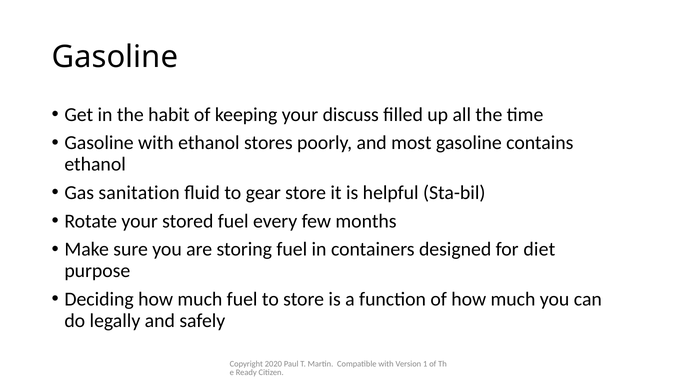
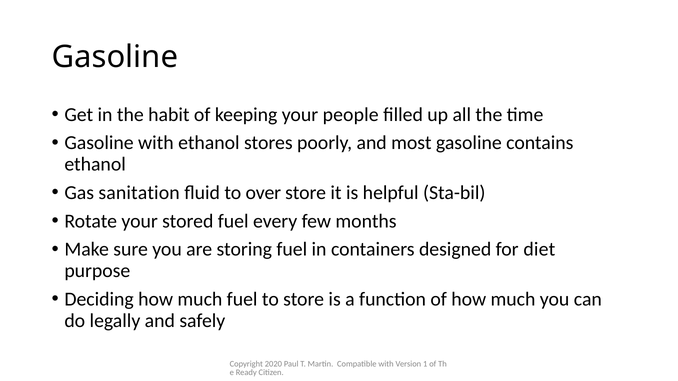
discuss: discuss -> people
gear: gear -> over
